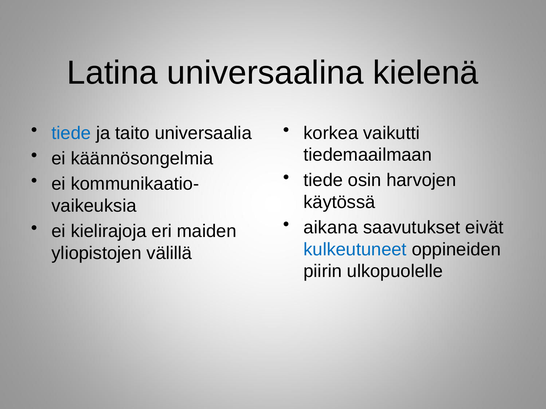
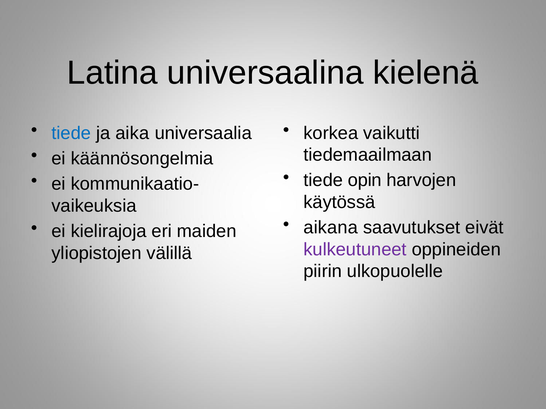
taito: taito -> aika
osin: osin -> opin
kulkeutuneet colour: blue -> purple
